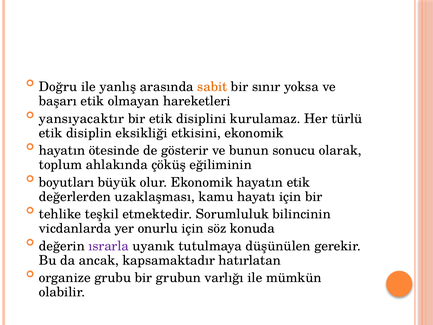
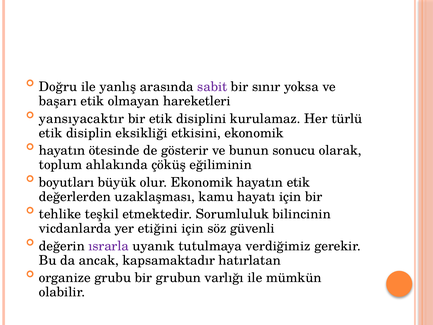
sabit colour: orange -> purple
onurlu: onurlu -> etiğini
konuda: konuda -> güvenli
düşünülen: düşünülen -> verdiğimiz
